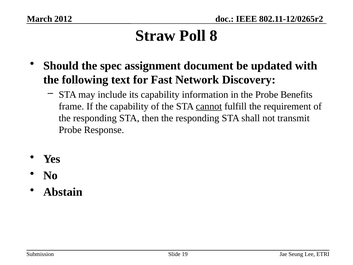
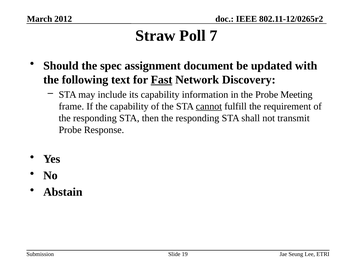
8: 8 -> 7
Fast underline: none -> present
Benefits: Benefits -> Meeting
